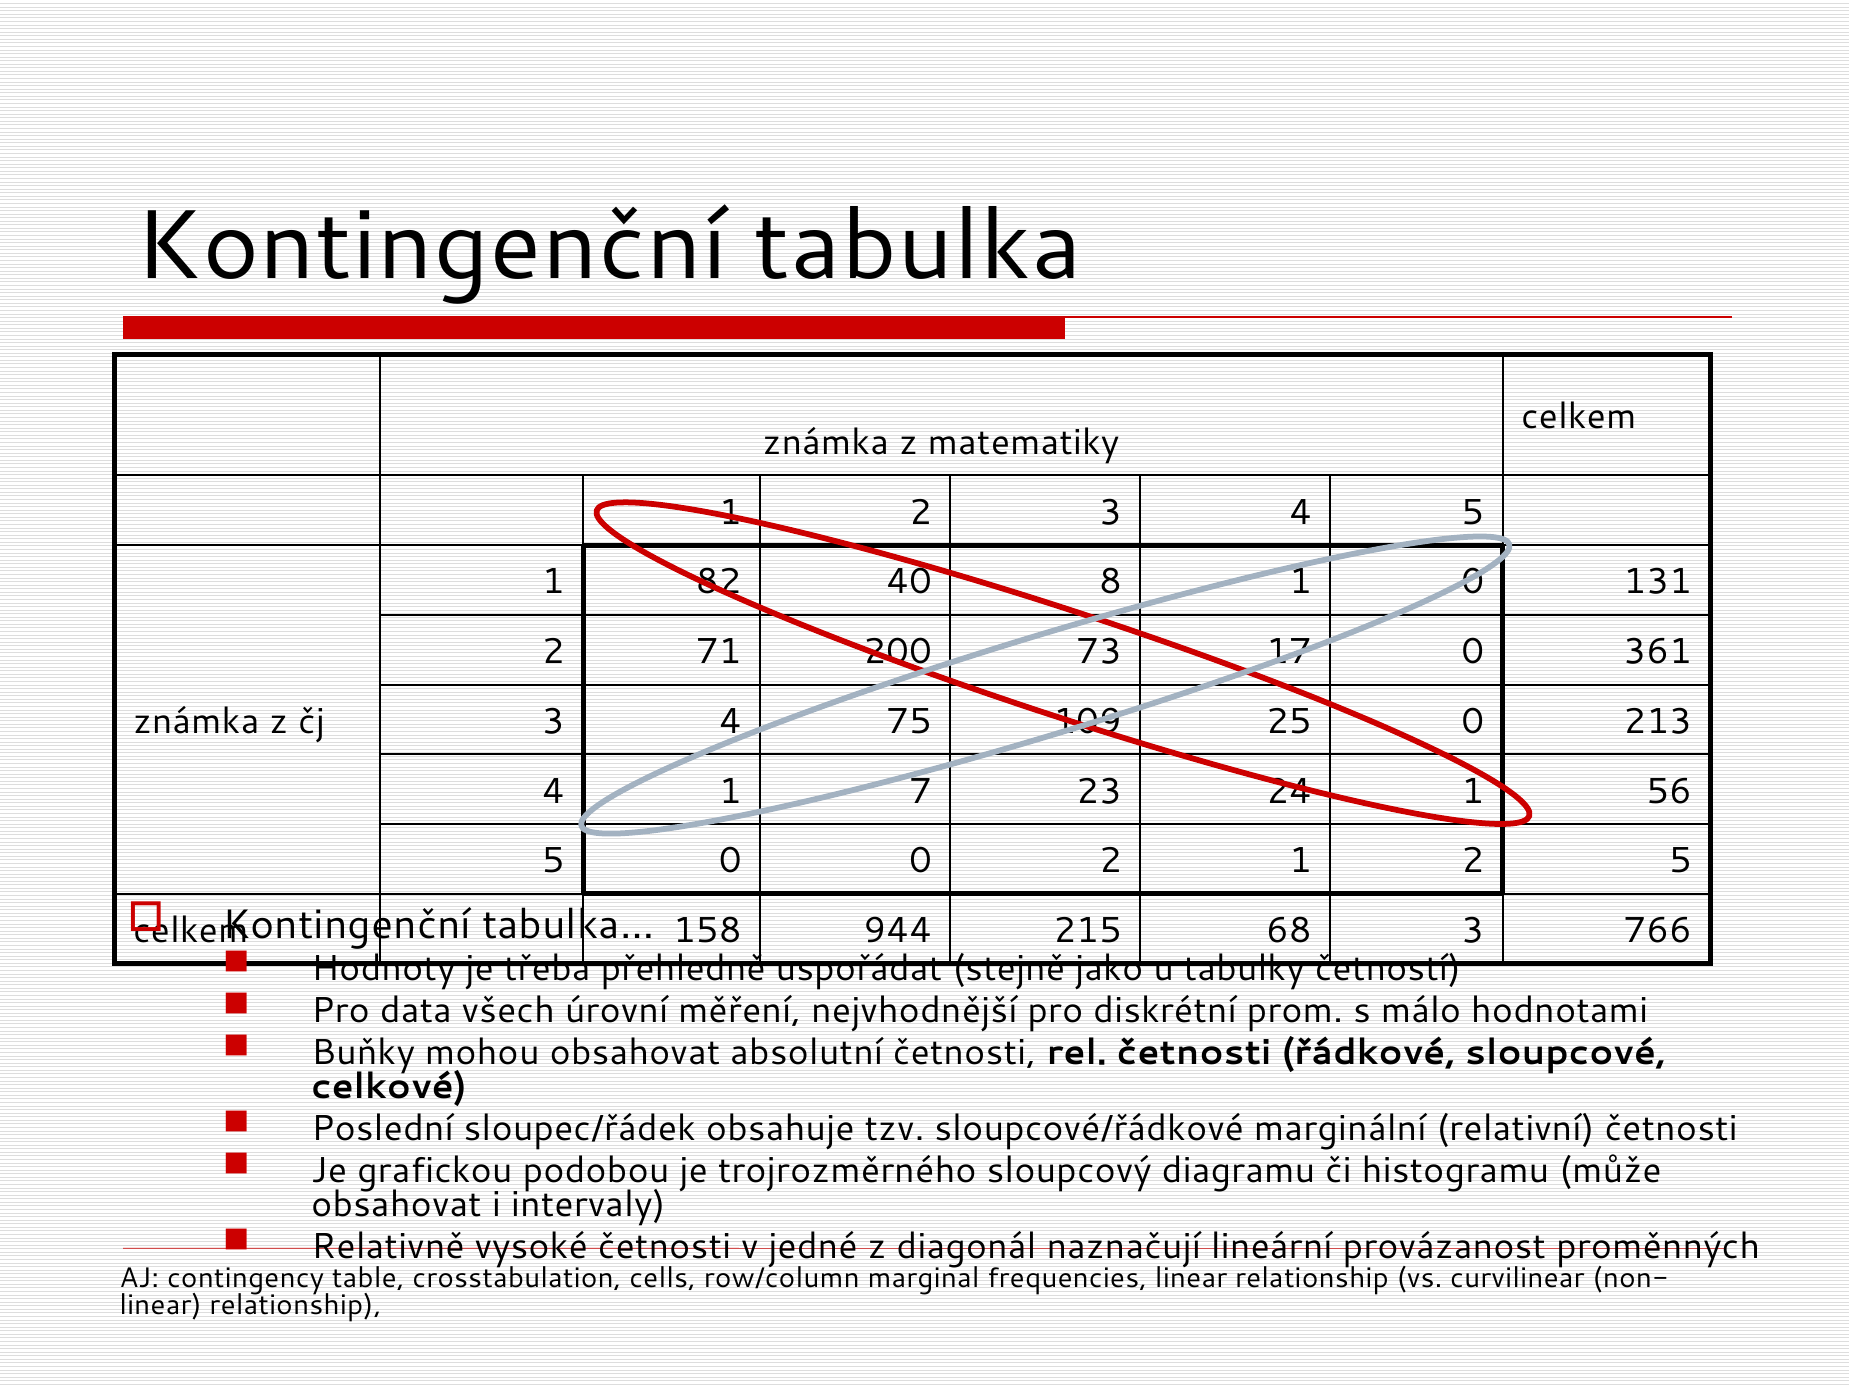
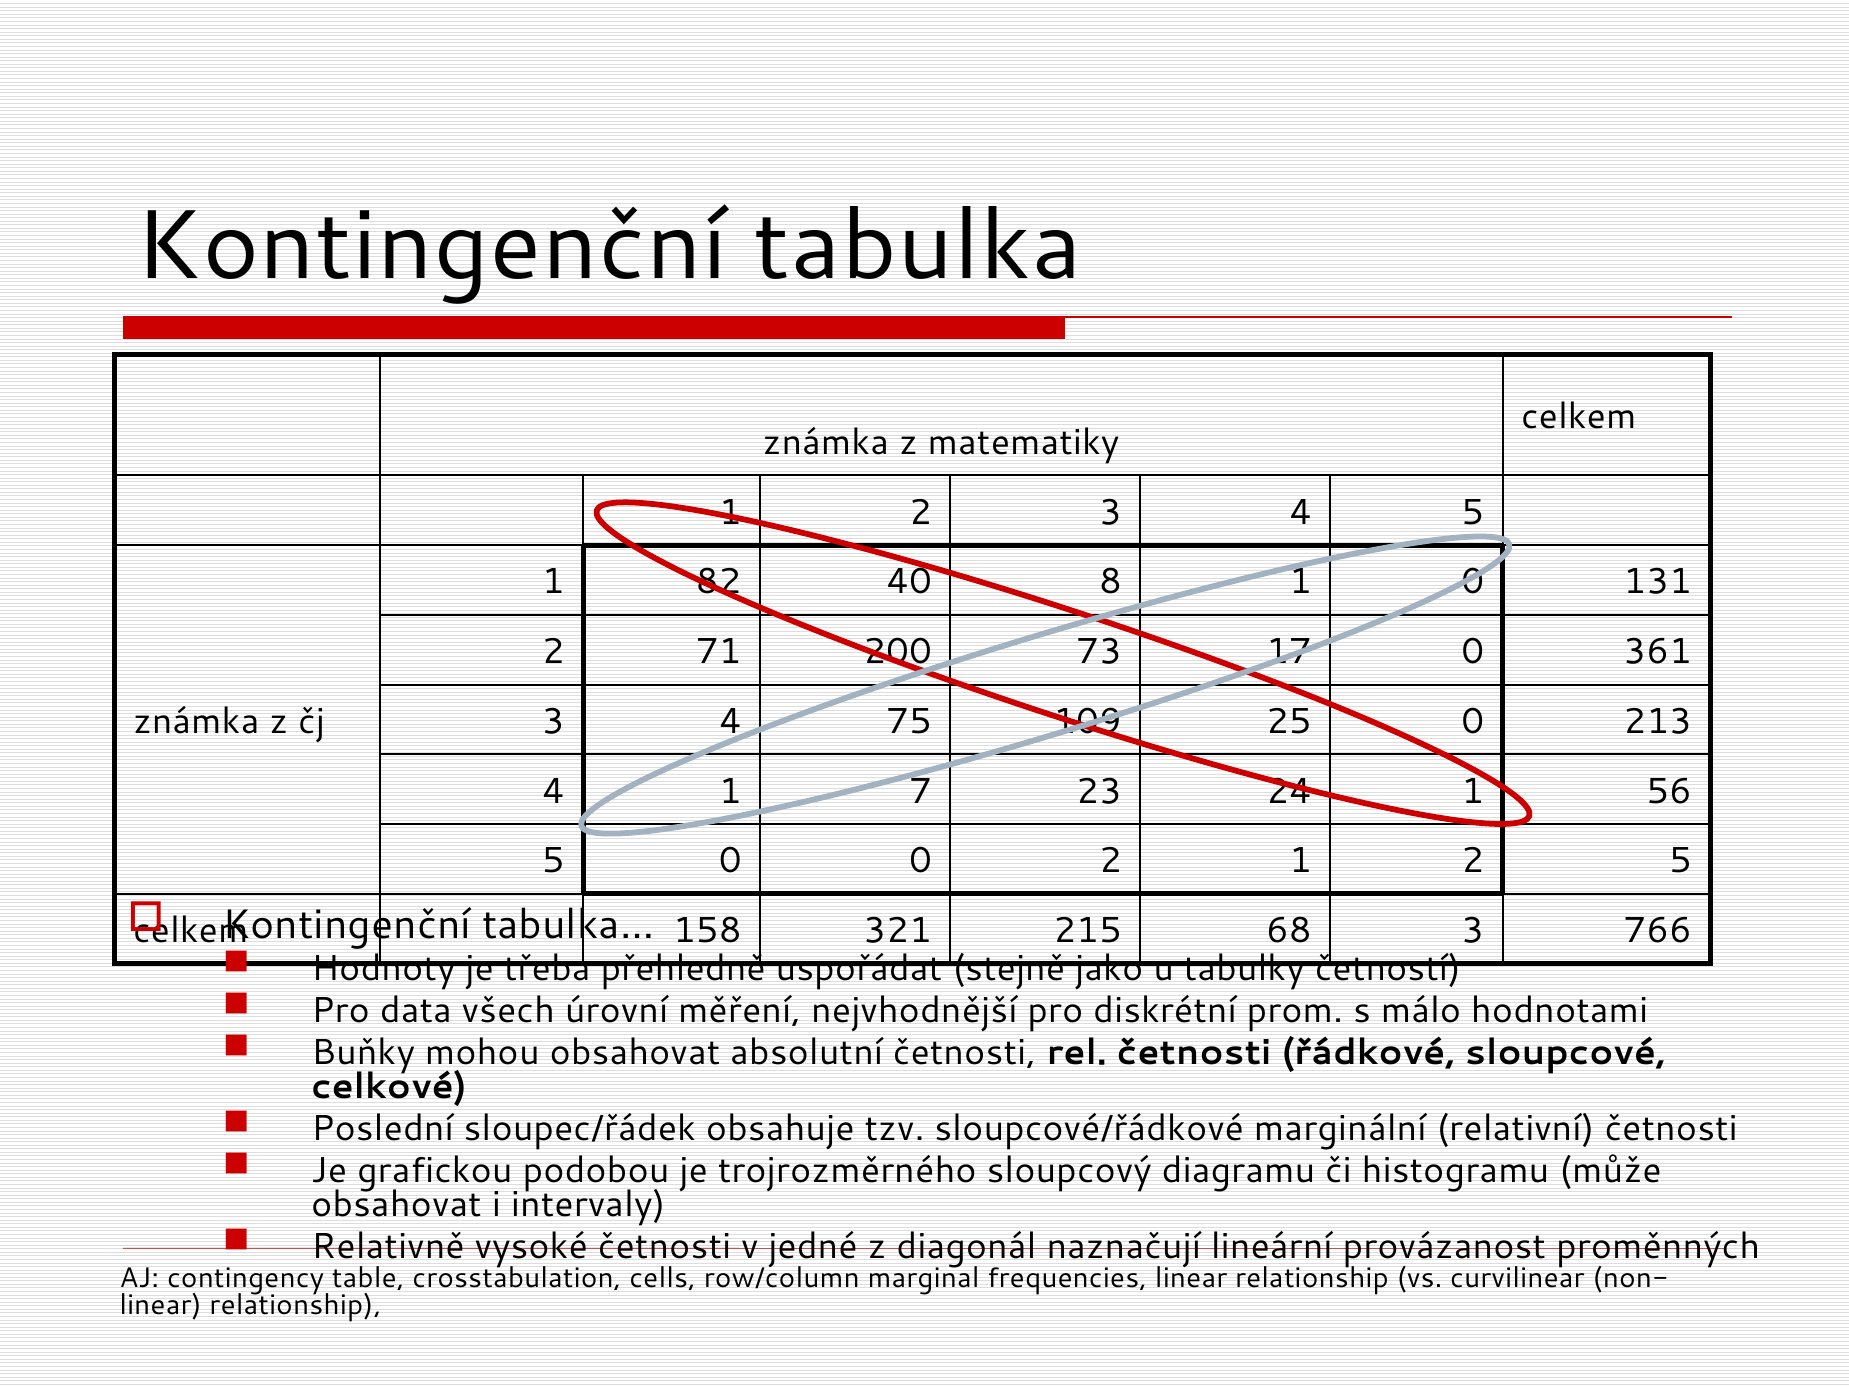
944: 944 -> 321
